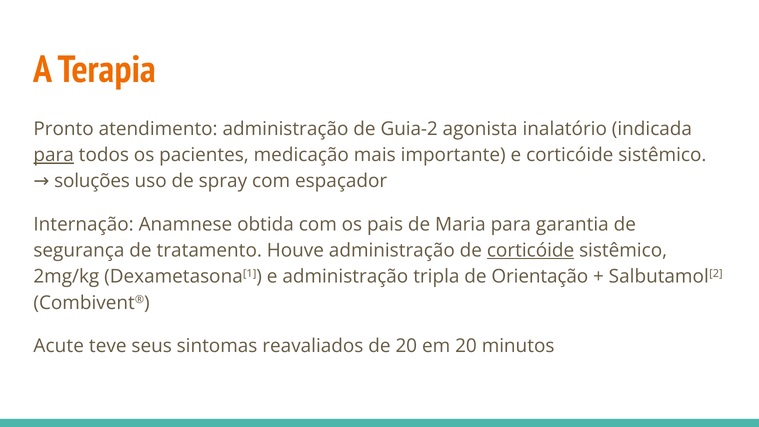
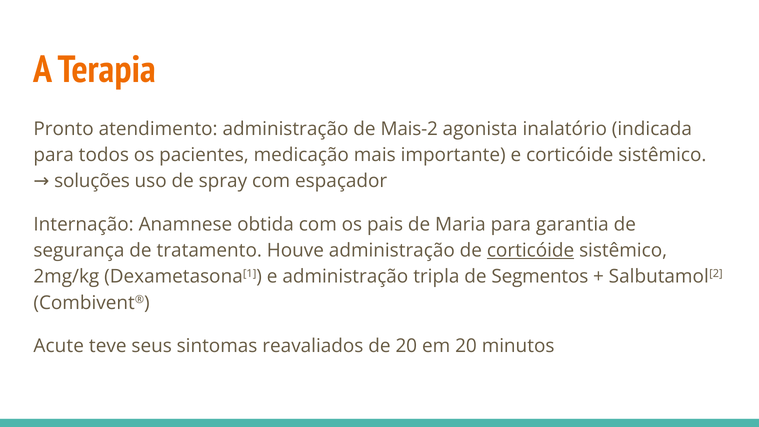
Guia-2: Guia-2 -> Mais-2
para at (54, 155) underline: present -> none
Orientação: Orientação -> Segmentos
